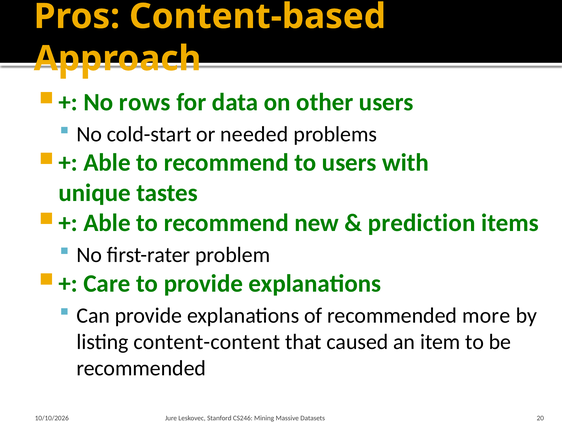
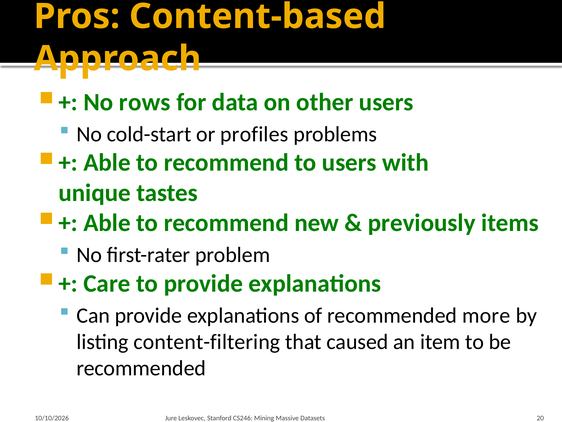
needed: needed -> profiles
prediction: prediction -> previously
content-content: content-content -> content-filtering
